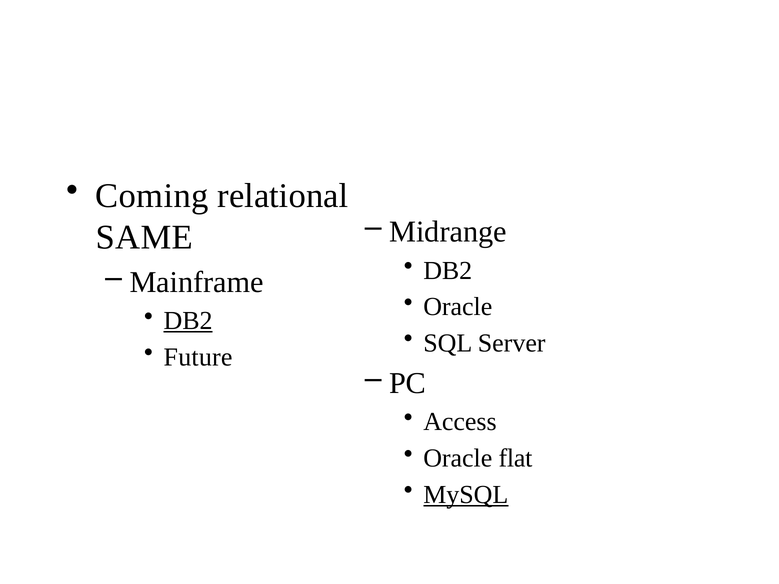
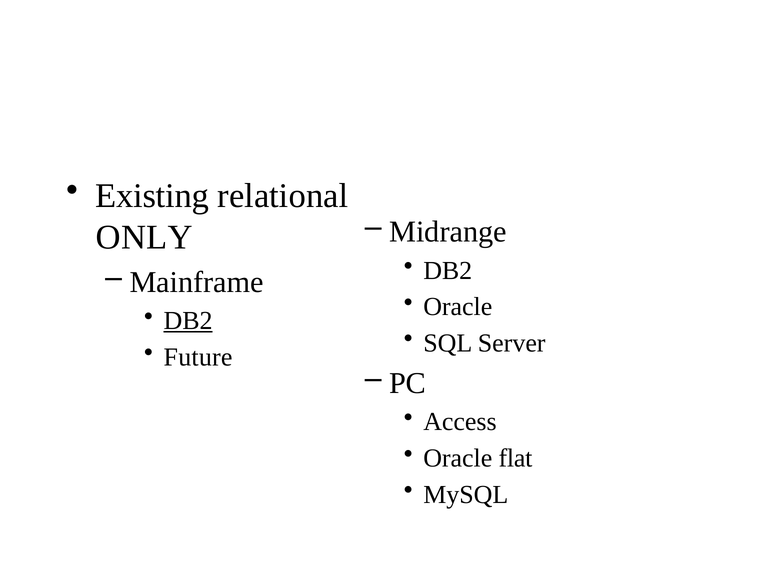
Coming: Coming -> Existing
SAME: SAME -> ONLY
MySQL underline: present -> none
